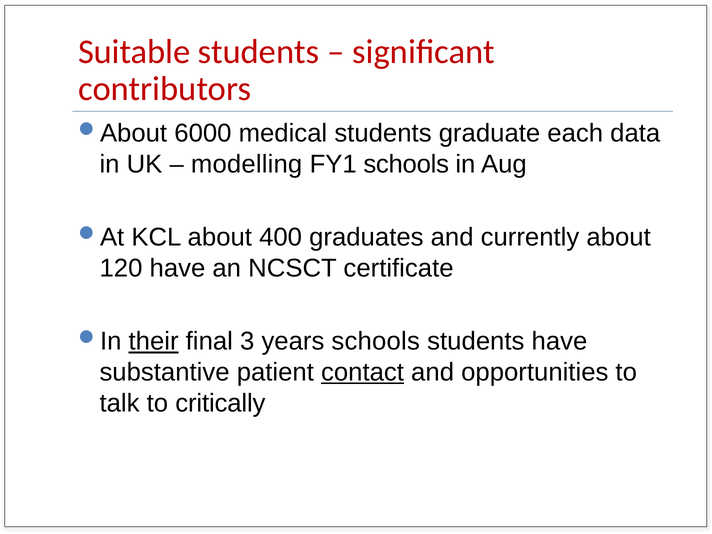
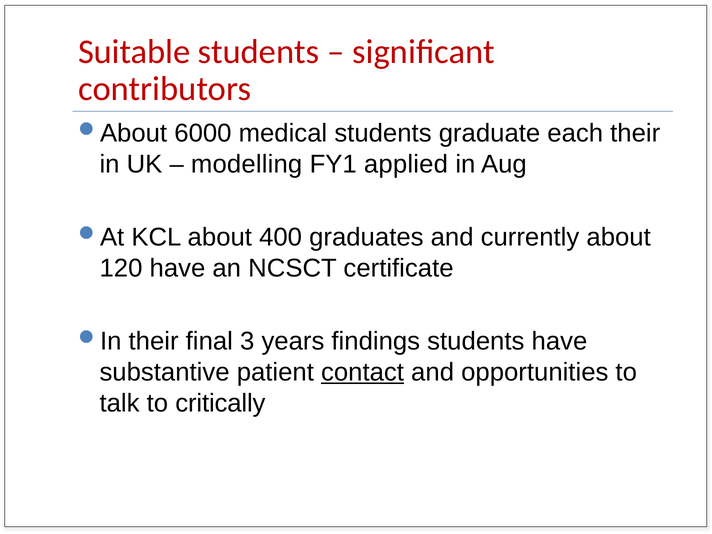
each data: data -> their
FY1 schools: schools -> applied
their at (154, 341) underline: present -> none
years schools: schools -> findings
